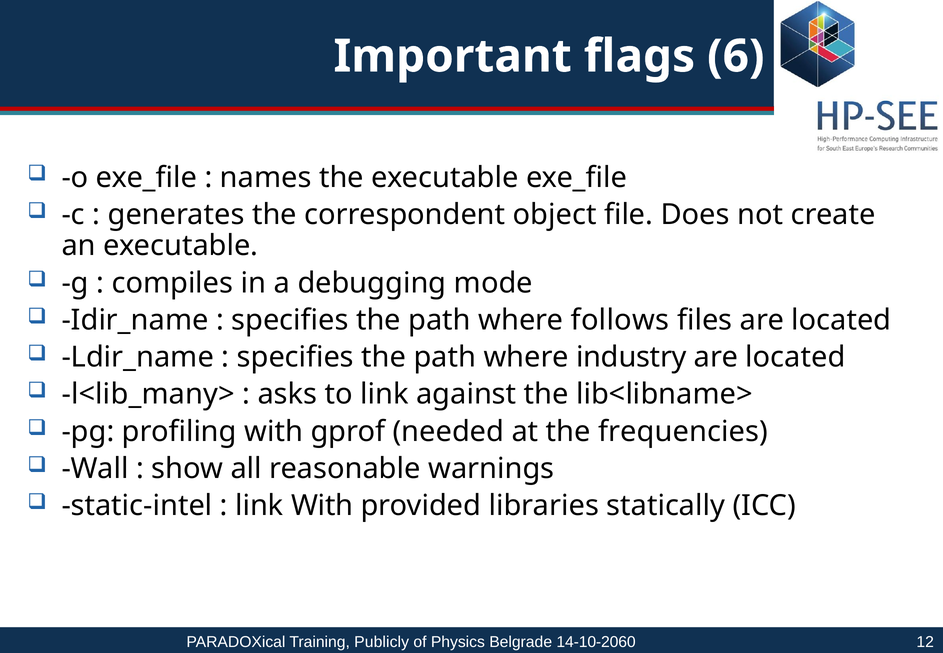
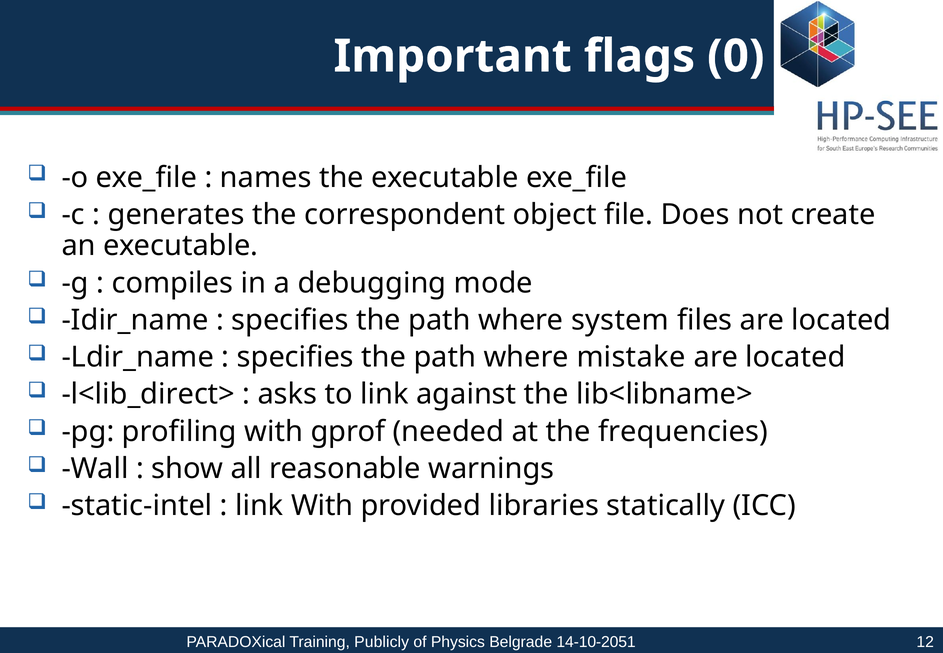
6: 6 -> 0
follows: follows -> system
industry: industry -> mistake
l<lib_many>: l<lib_many> -> l<lib_direct>
14-10-2060: 14-10-2060 -> 14-10-2051
